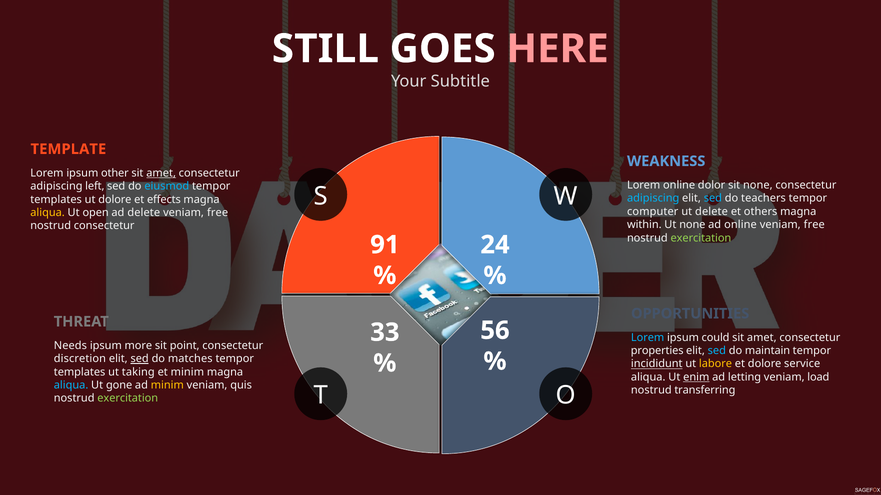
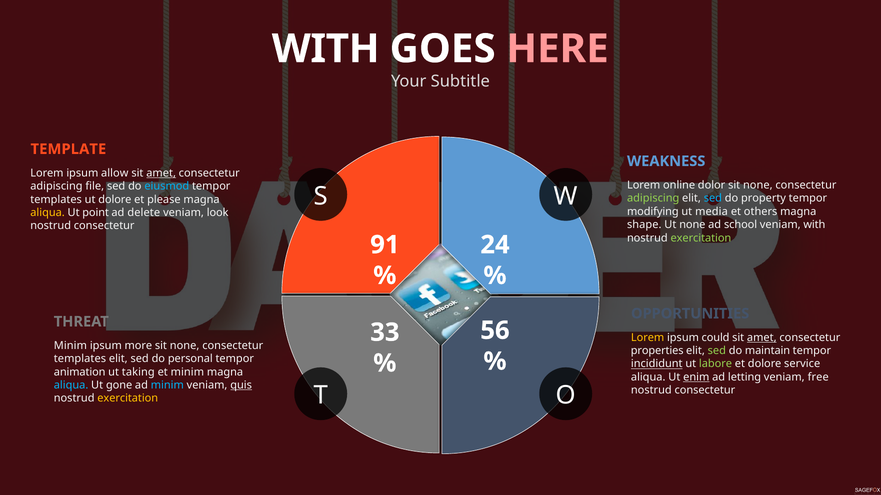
STILL at (325, 49): STILL -> WITH
other: other -> allow
left: left -> file
adipiscing at (653, 199) colour: light blue -> light green
teachers: teachers -> property
effects: effects -> please
computer: computer -> modifying
ut delete: delete -> media
open: open -> point
free at (218, 213): free -> look
within: within -> shape
ad online: online -> school
free at (814, 225): free -> with
Lorem at (648, 338) colour: light blue -> yellow
amet at (762, 338) underline: none -> present
Needs at (70, 346): Needs -> Minim
point at (185, 346): point -> none
sed at (717, 351) colour: light blue -> light green
discretion at (80, 359): discretion -> templates
sed at (140, 359) underline: present -> none
matches: matches -> personal
labore colour: yellow -> light green
templates at (80, 372): templates -> animation
load: load -> free
minim at (167, 386) colour: yellow -> light blue
quis underline: none -> present
transferring at (705, 391): transferring -> consectetur
exercitation at (128, 399) colour: light green -> yellow
